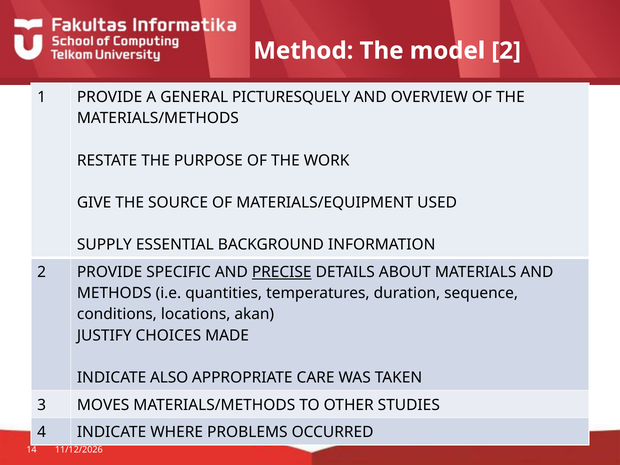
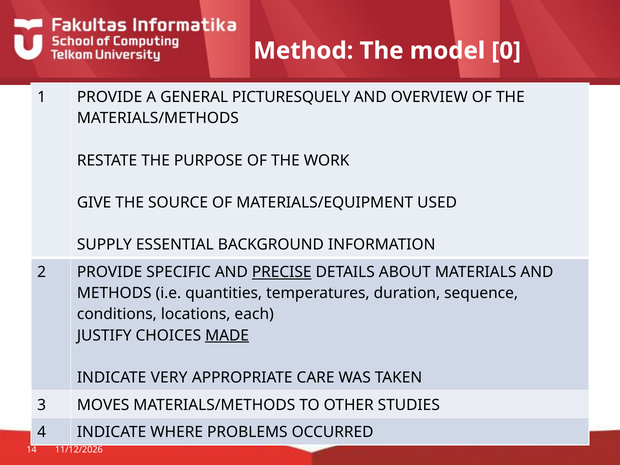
model 2: 2 -> 0
akan: akan -> each
MADE underline: none -> present
ALSO: ALSO -> VERY
